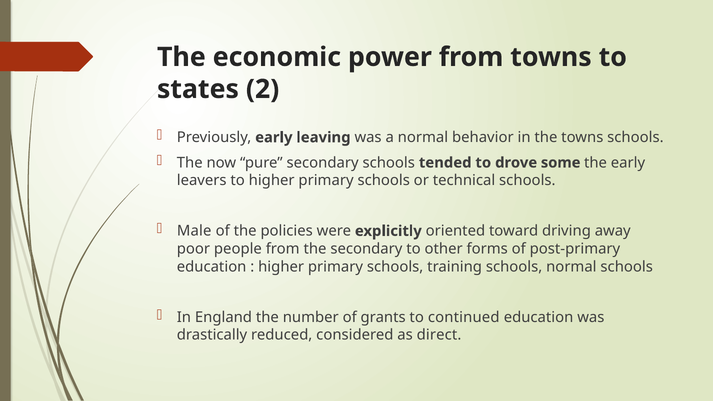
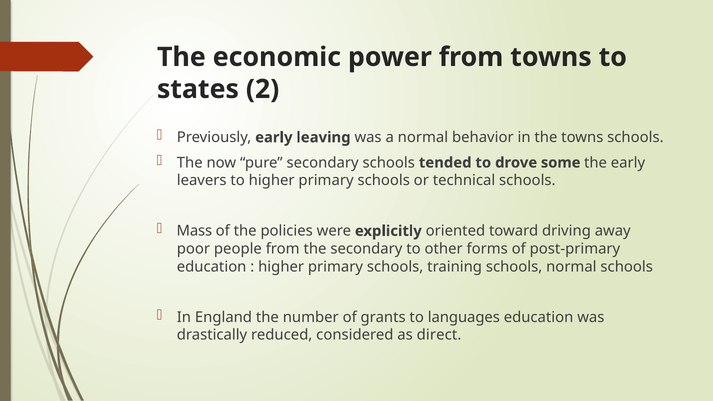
Male: Male -> Mass
continued: continued -> languages
